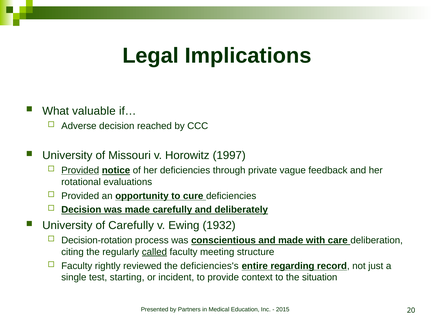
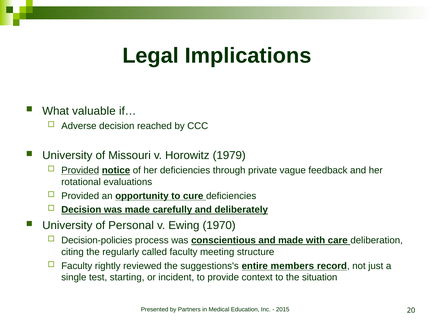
1997: 1997 -> 1979
of Carefully: Carefully -> Personal
1932: 1932 -> 1970
Decision-rotation: Decision-rotation -> Decision-policies
called underline: present -> none
deficiencies's: deficiencies's -> suggestions's
regarding: regarding -> members
